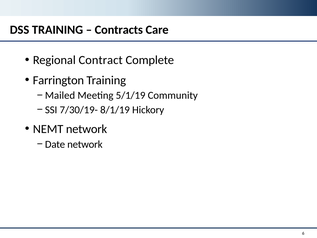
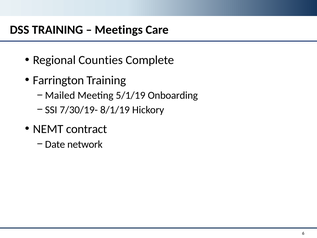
Contracts: Contracts -> Meetings
Contract: Contract -> Counties
Community: Community -> Onboarding
NEMT network: network -> contract
